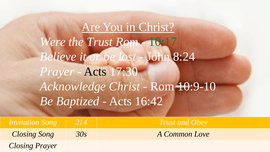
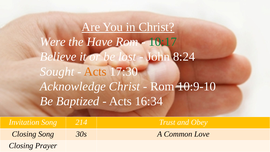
the Trust: Trust -> Have
Prayer at (57, 71): Prayer -> Sought
Acts at (95, 71) colour: black -> orange
16:42: 16:42 -> 16:34
